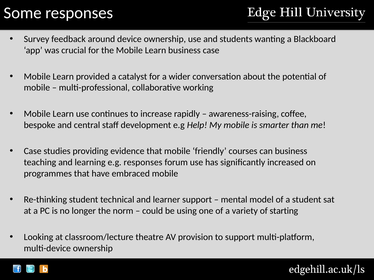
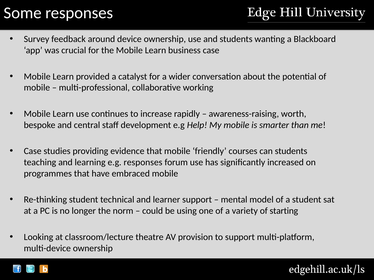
coffee: coffee -> worth
can business: business -> students
